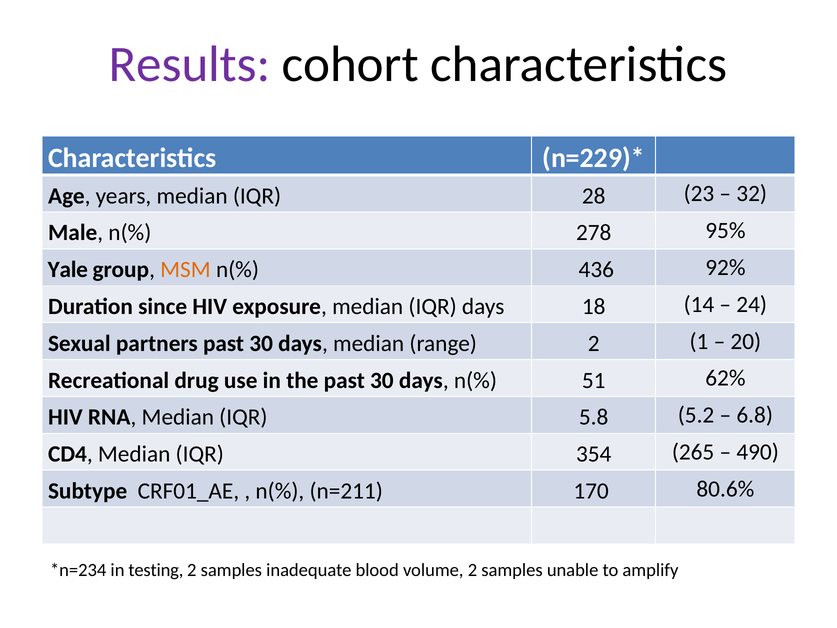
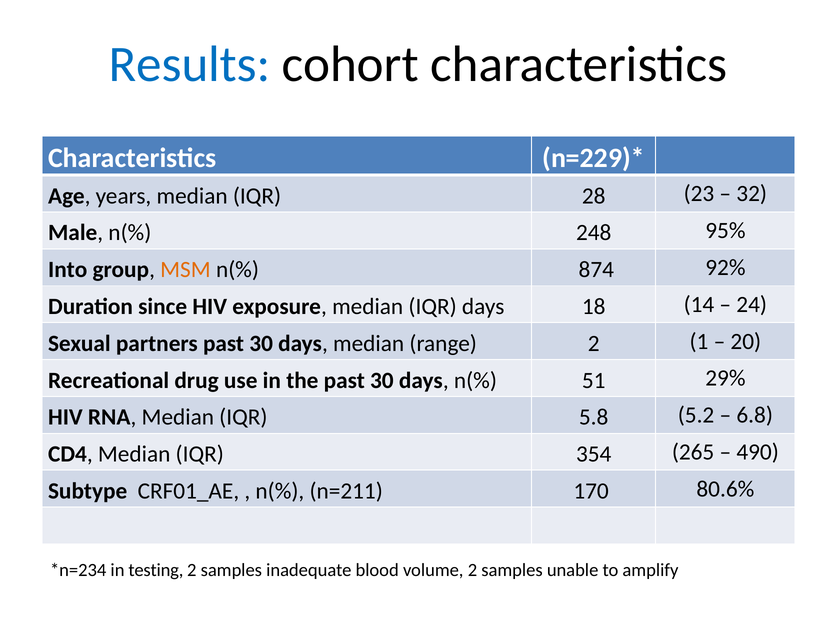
Results colour: purple -> blue
278: 278 -> 248
Yale: Yale -> Into
436: 436 -> 874
62%: 62% -> 29%
